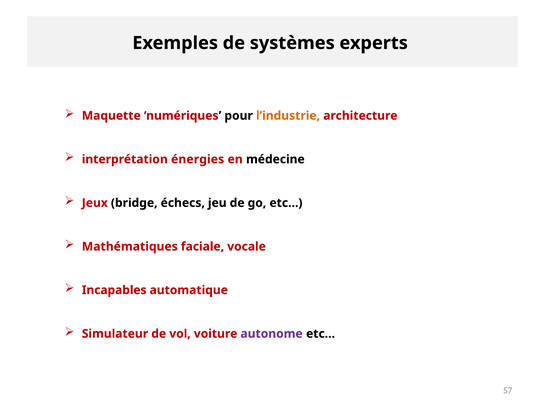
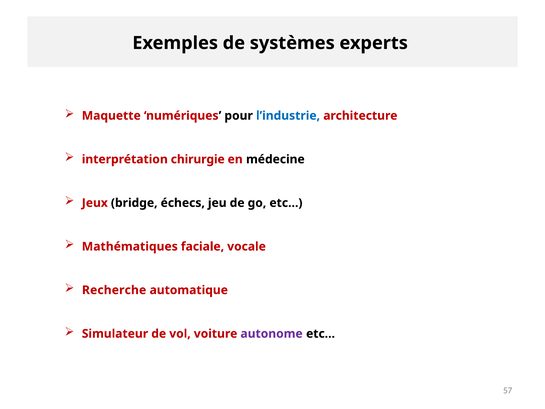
l’industrie colour: orange -> blue
énergies: énergies -> chirurgie
Incapables: Incapables -> Recherche
